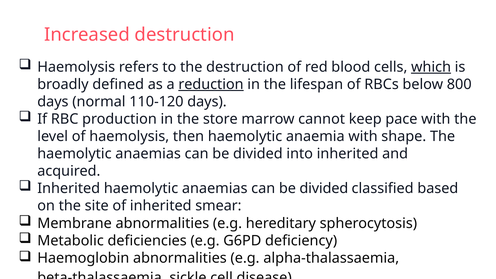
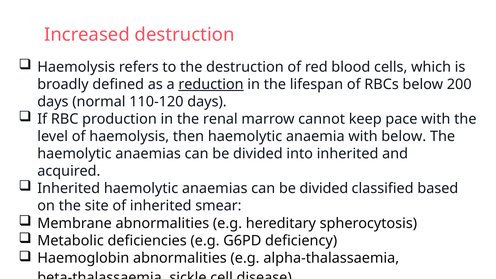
which underline: present -> none
800: 800 -> 200
store: store -> renal
with shape: shape -> below
